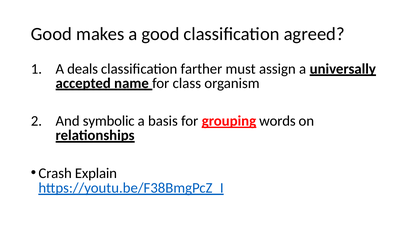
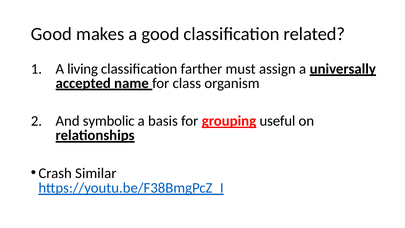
agreed: agreed -> related
deals: deals -> living
words: words -> useful
Explain: Explain -> Similar
